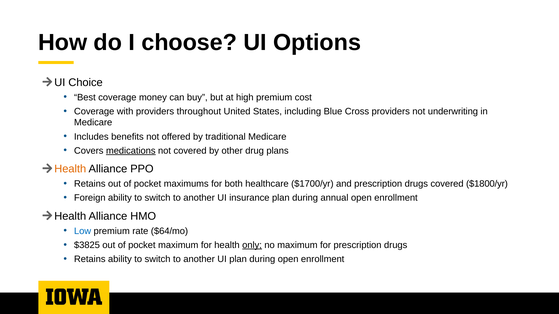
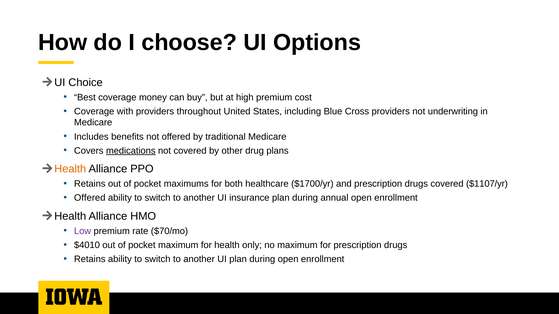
$1800/yr: $1800/yr -> $1107/yr
Foreign at (90, 198): Foreign -> Offered
Low colour: blue -> purple
$64/mo: $64/mo -> $70/mo
$3825: $3825 -> $4010
only underline: present -> none
